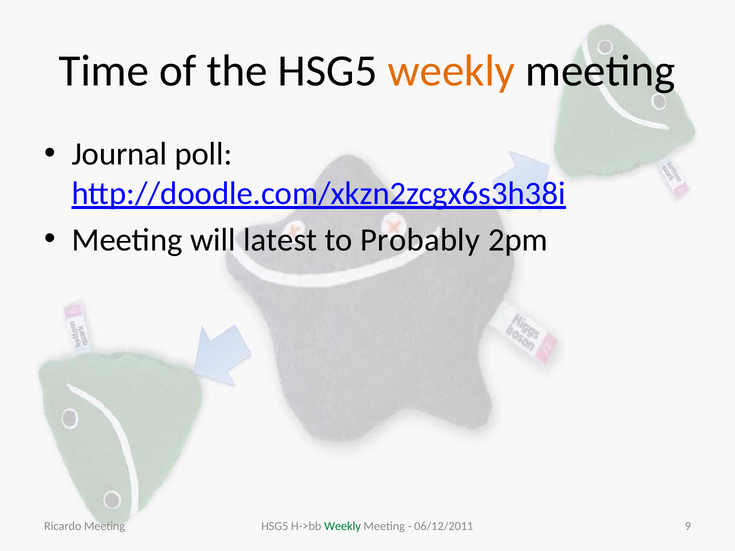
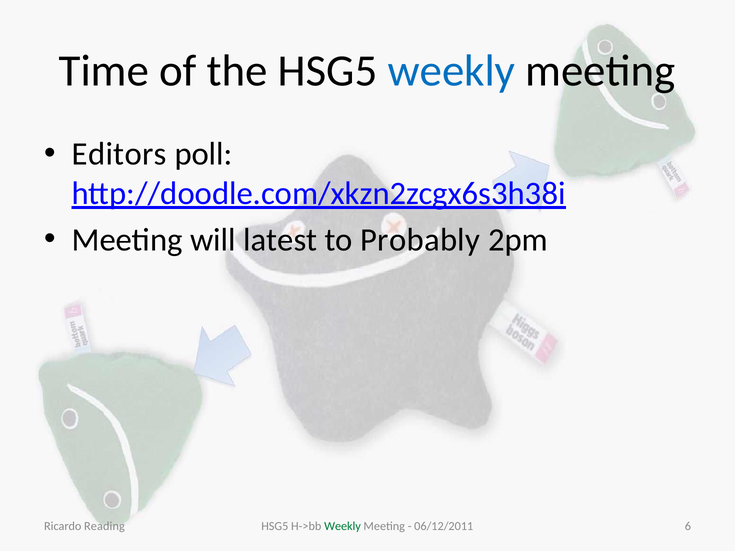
weekly at (451, 71) colour: orange -> blue
Journal: Journal -> Editors
9: 9 -> 6
Ricardo Meeting: Meeting -> Reading
